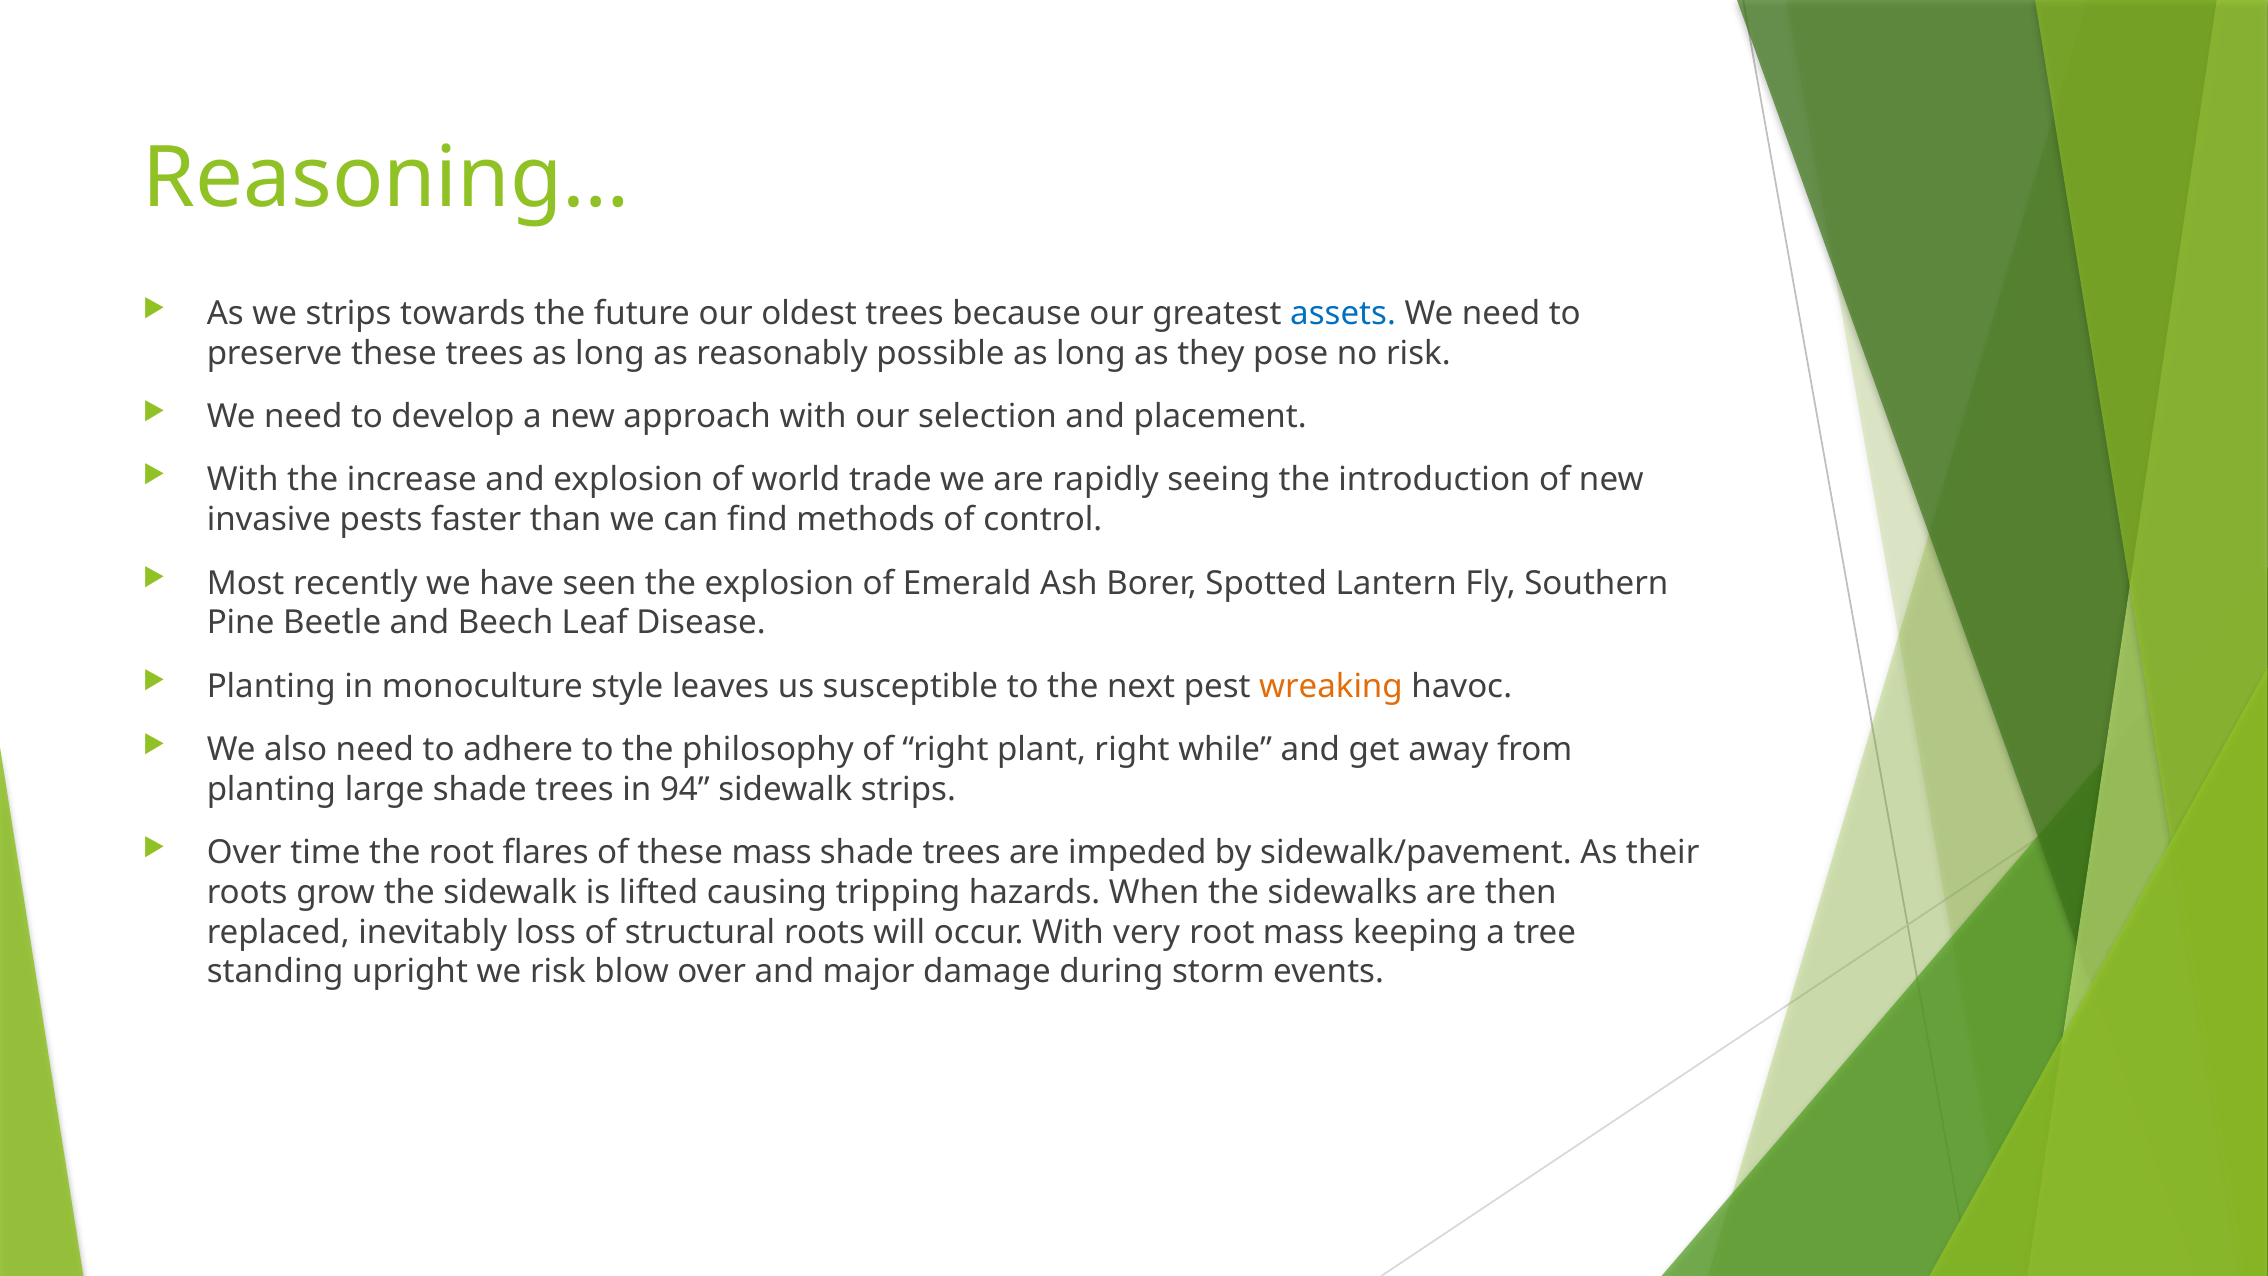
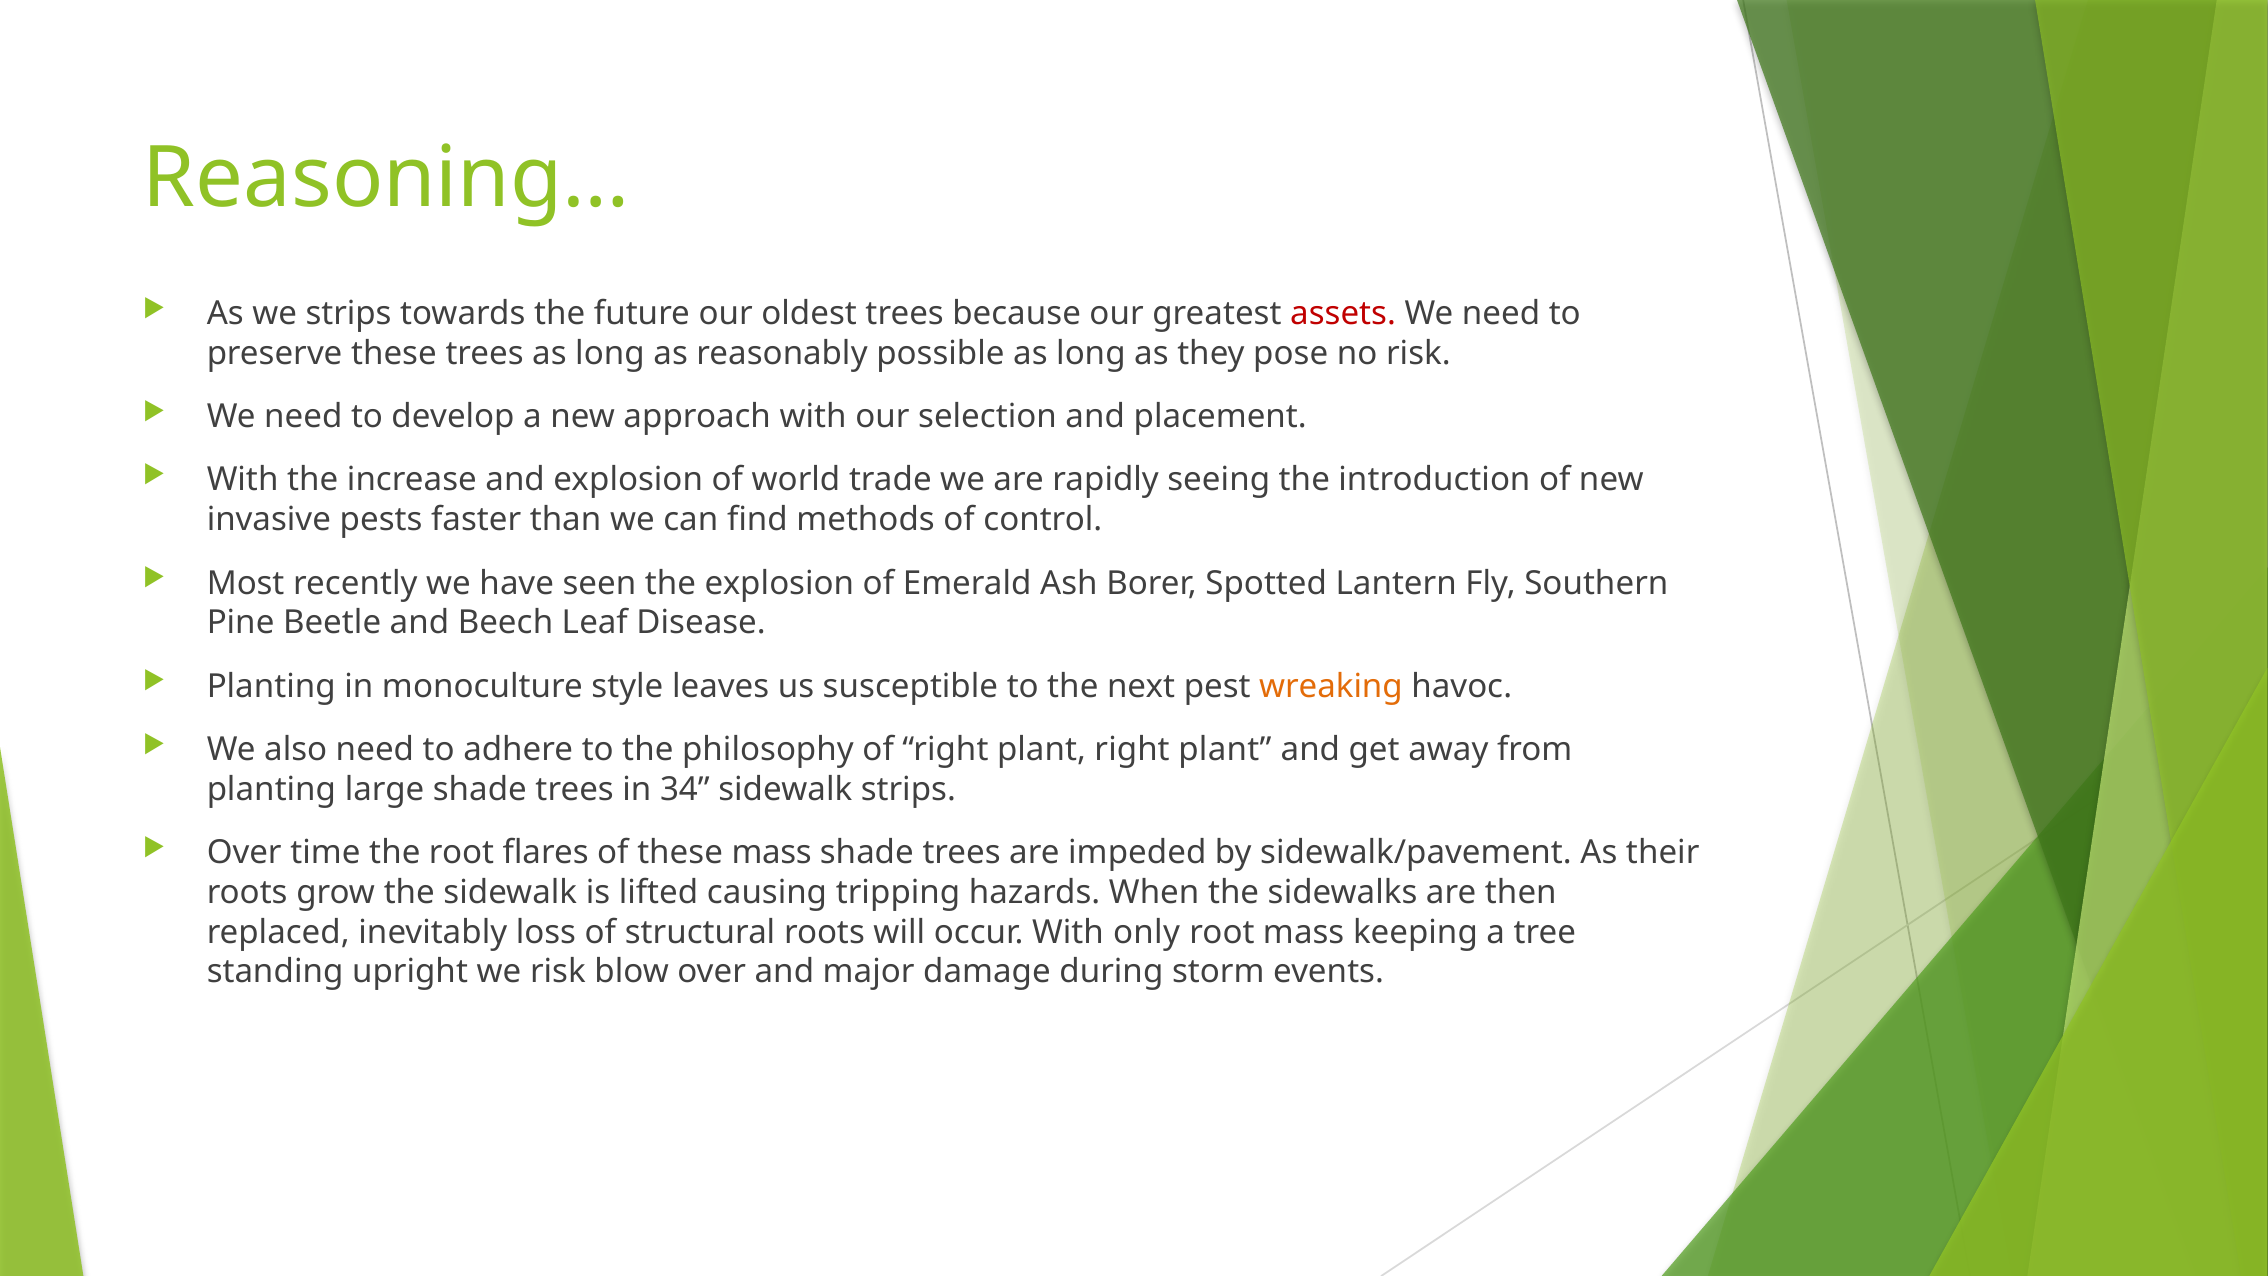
assets colour: blue -> red
plant right while: while -> plant
94: 94 -> 34
very: very -> only
